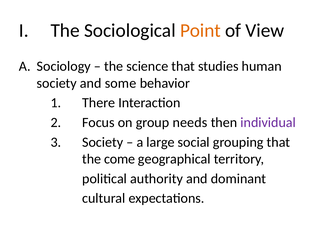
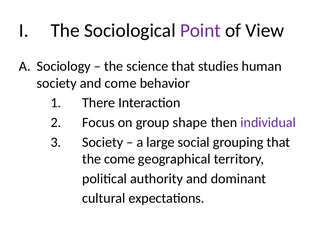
Point colour: orange -> purple
and some: some -> come
needs: needs -> shape
